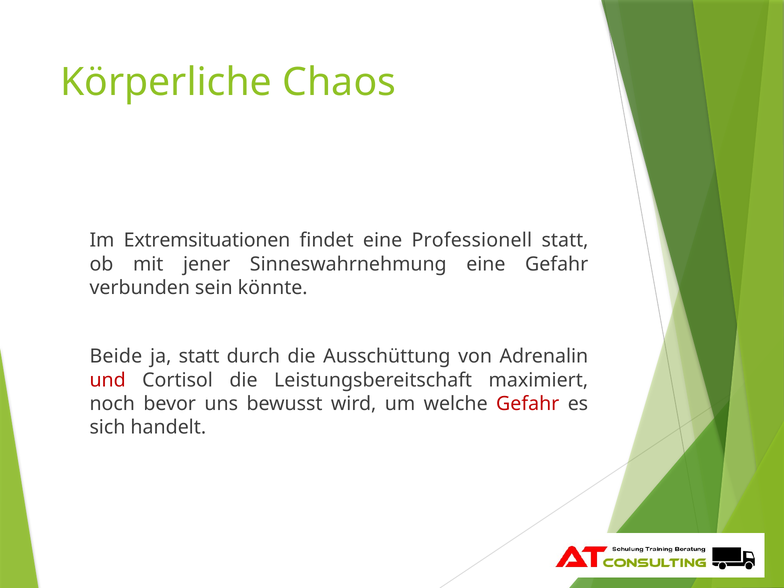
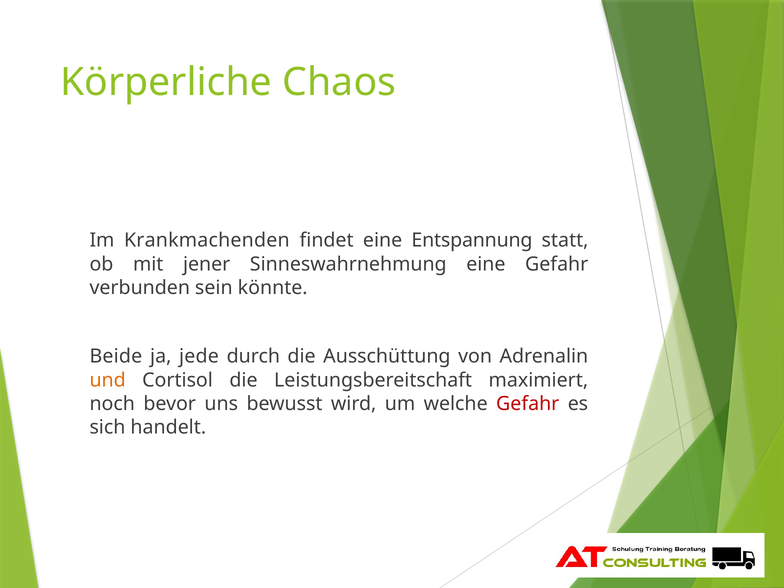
Extremsituationen: Extremsituationen -> Krankmachenden
Professionell: Professionell -> Entspannung
ja statt: statt -> jede
und colour: red -> orange
